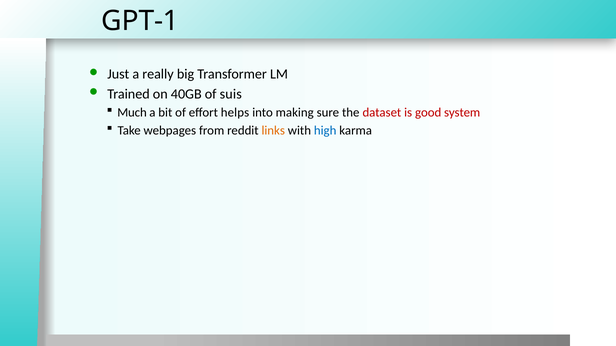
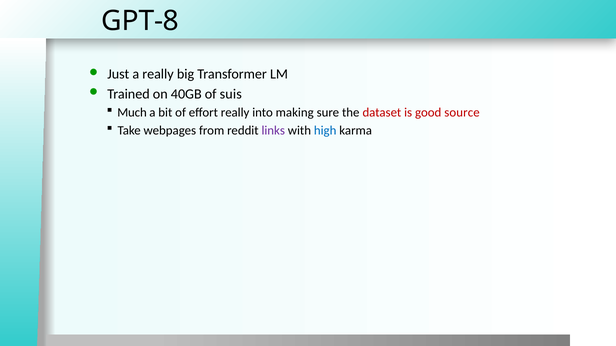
GPT-1: GPT-1 -> GPT-8
effort helps: helps -> really
system: system -> source
links colour: orange -> purple
